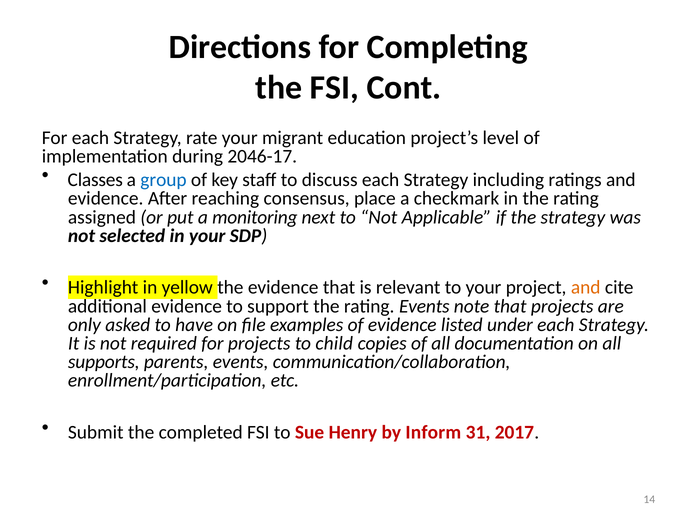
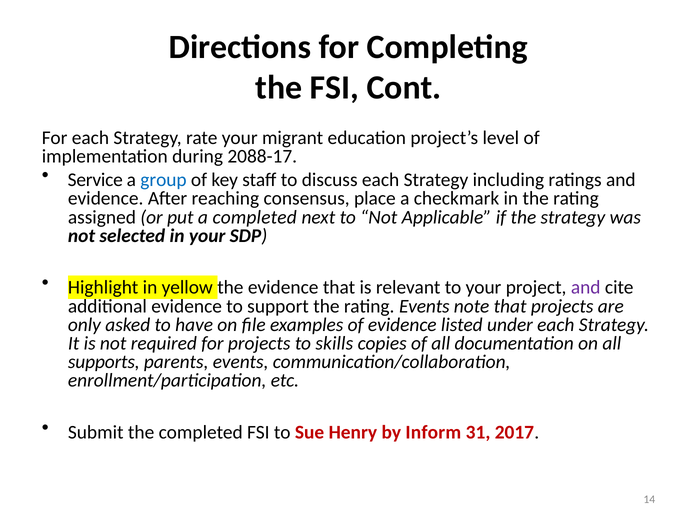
2046-17: 2046-17 -> 2088-17
Classes: Classes -> Service
a monitoring: monitoring -> completed
and at (586, 287) colour: orange -> purple
child: child -> skills
